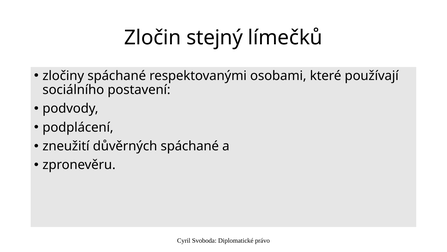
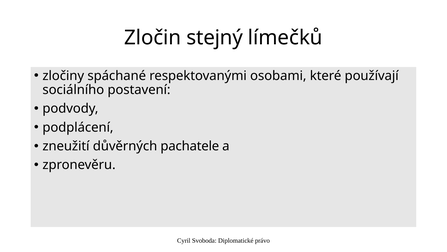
důvěrných spáchané: spáchané -> pachatele
